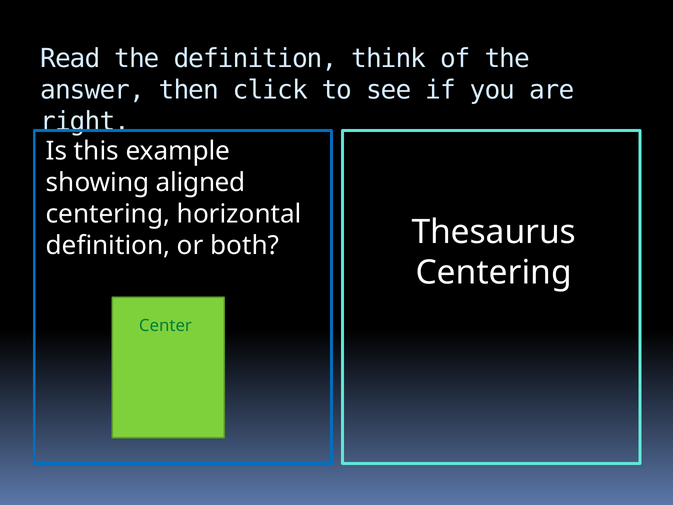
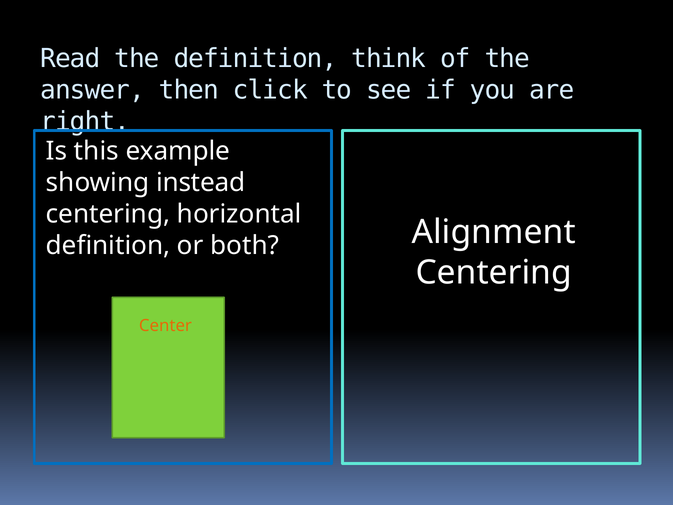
aligned: aligned -> instead
Thesaurus: Thesaurus -> Alignment
Center colour: green -> orange
